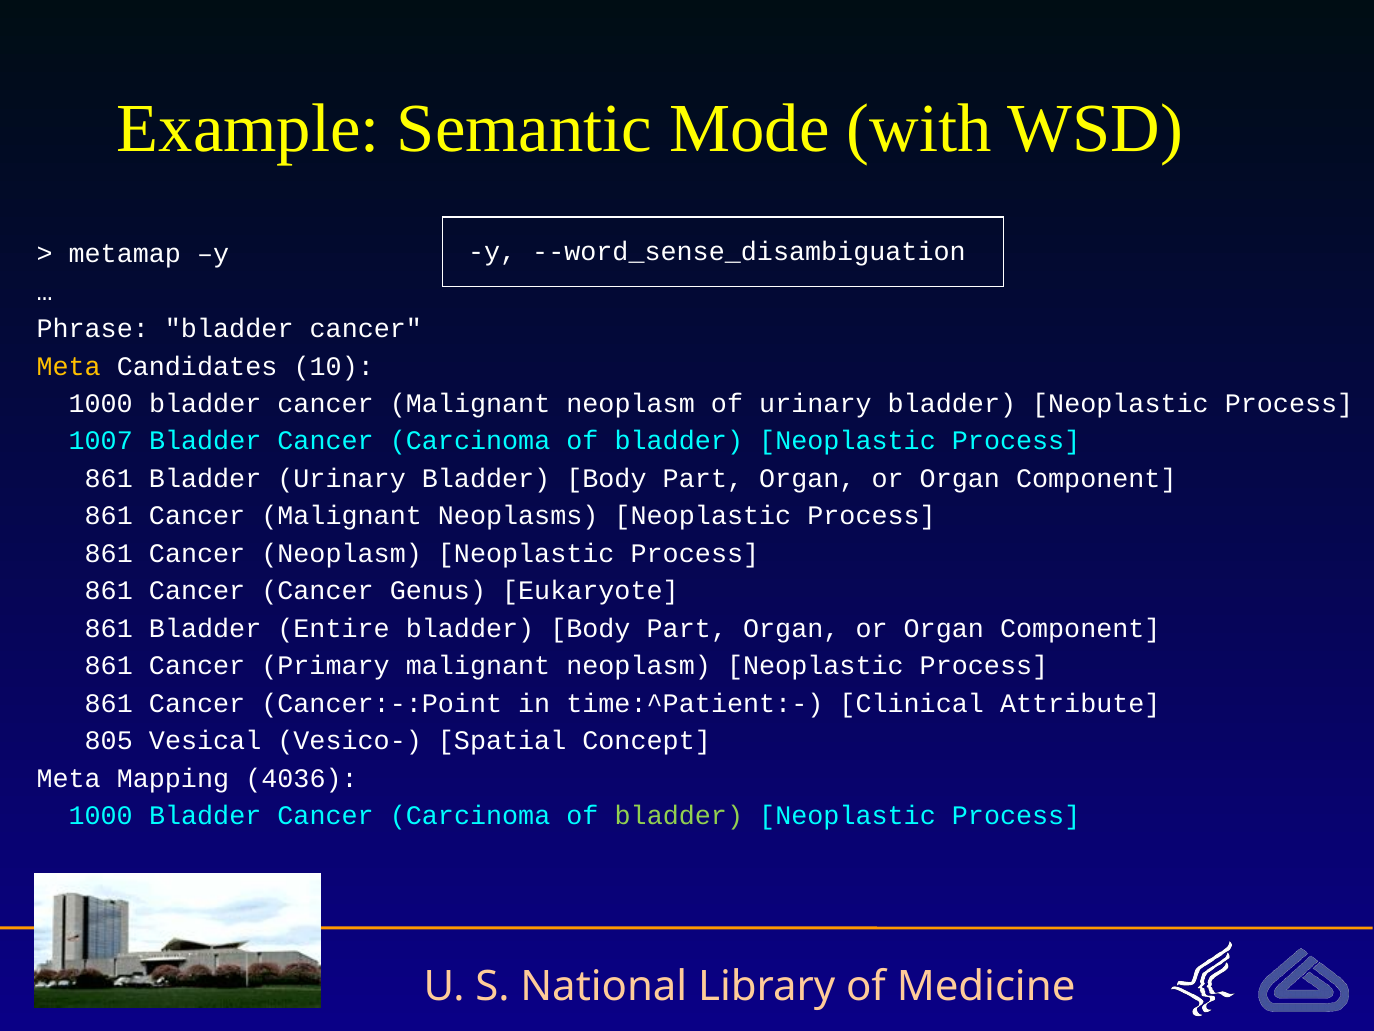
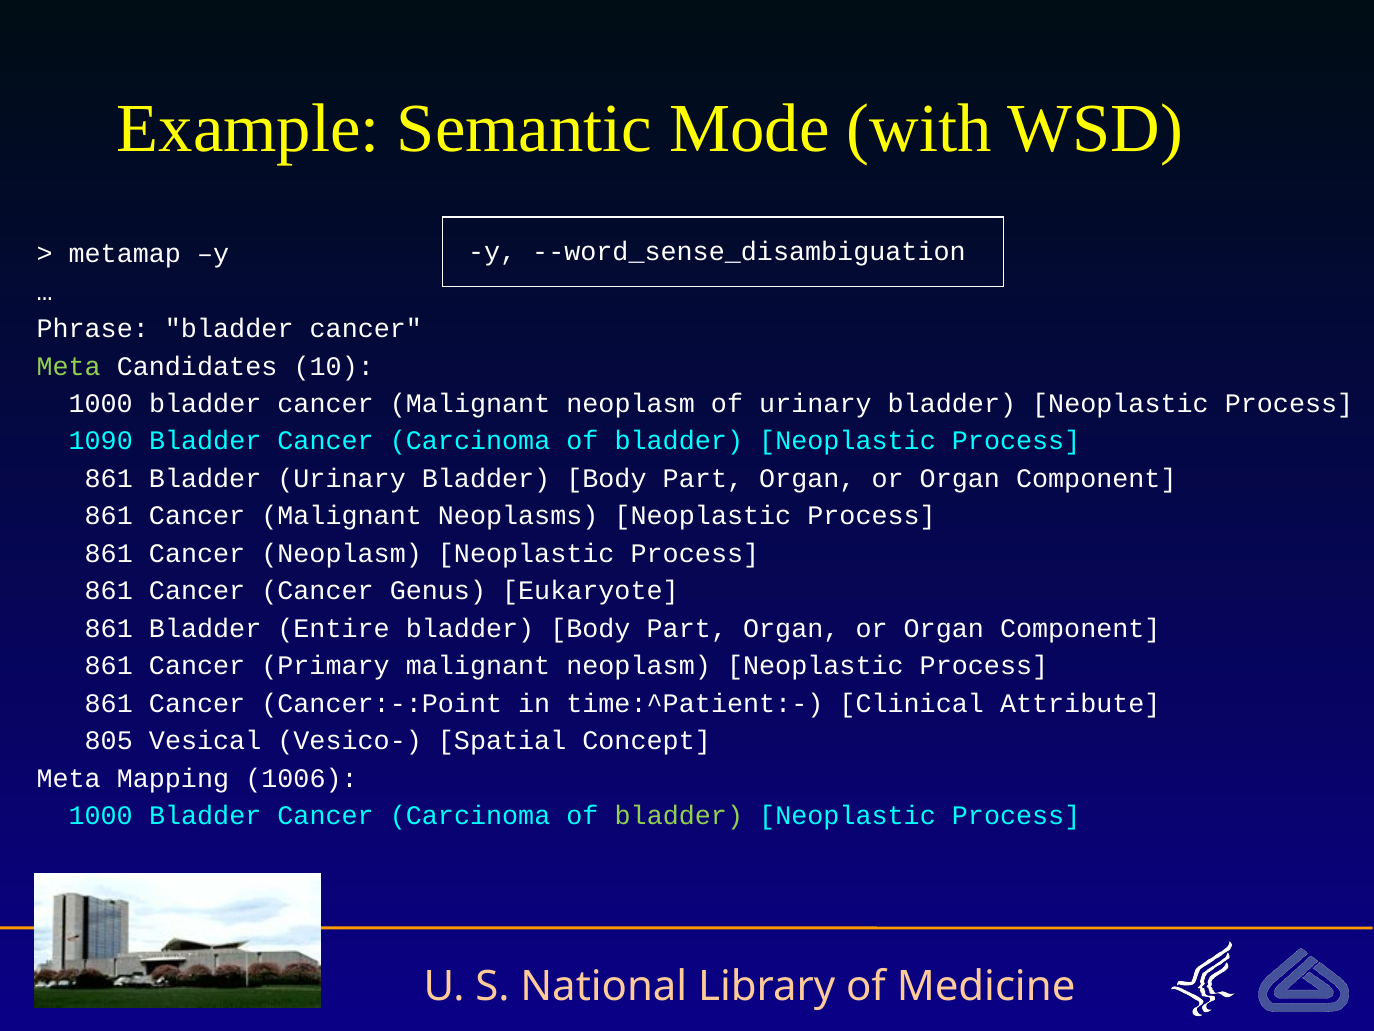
Meta at (69, 366) colour: yellow -> light green
1007: 1007 -> 1090
4036: 4036 -> 1006
